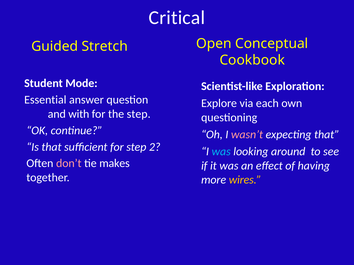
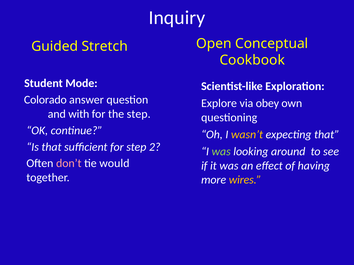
Critical: Critical -> Inquiry
Essential: Essential -> Colorado
each: each -> obey
wasn’t colour: pink -> yellow
was at (221, 152) colour: light blue -> light green
makes: makes -> would
